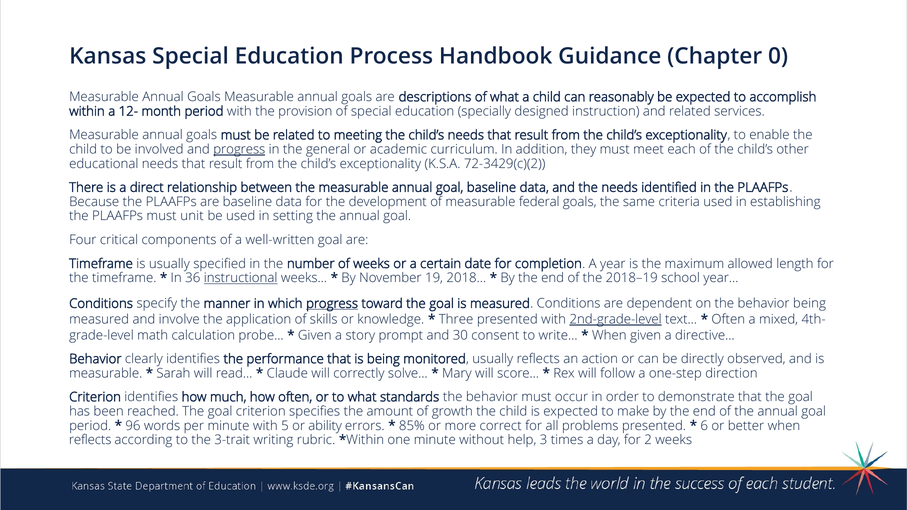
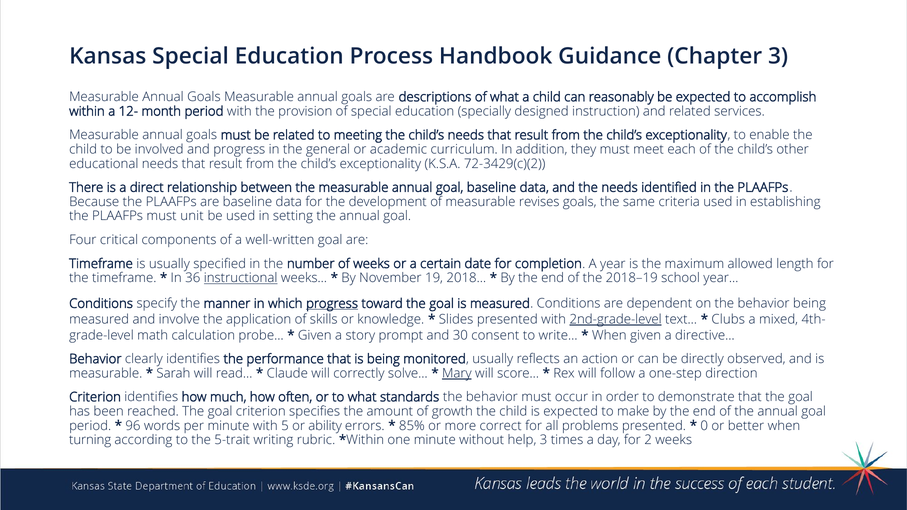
Chapter 0: 0 -> 3
progress at (239, 149) underline: present -> none
federal: federal -> revises
Three: Three -> Slides
Often at (728, 320): Often -> Clubs
Mary underline: none -> present
6: 6 -> 0
reflects at (90, 440): reflects -> turning
3-trait: 3-trait -> 5-trait
